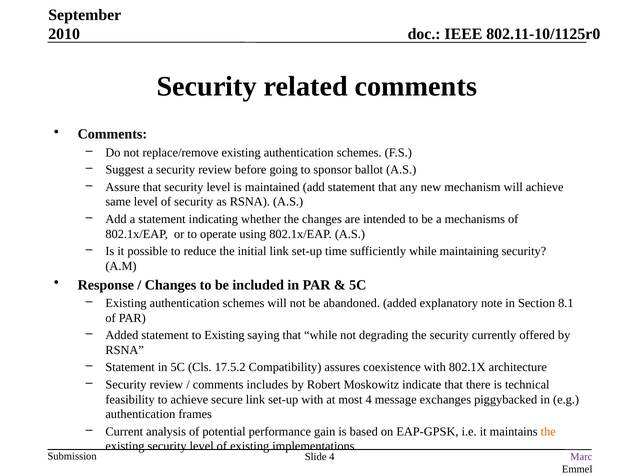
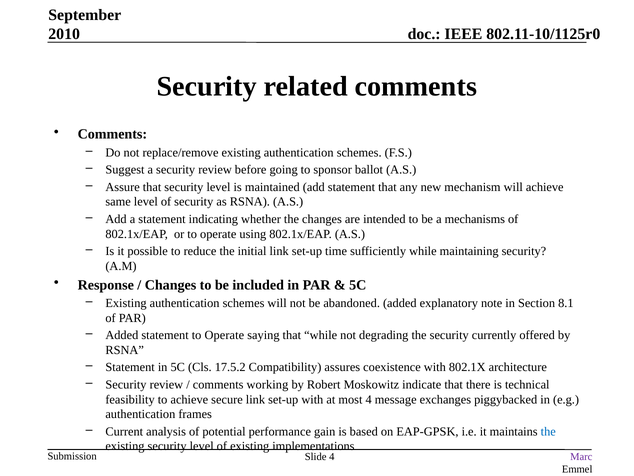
statement to Existing: Existing -> Operate
includes: includes -> working
the at (548, 431) colour: orange -> blue
